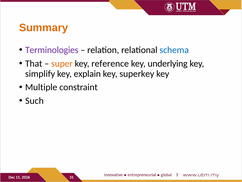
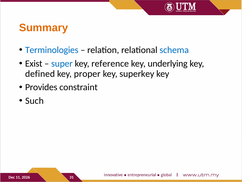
Terminologies colour: purple -> blue
That: That -> Exist
super colour: orange -> blue
simplify: simplify -> defined
explain: explain -> proper
Multiple: Multiple -> Provides
